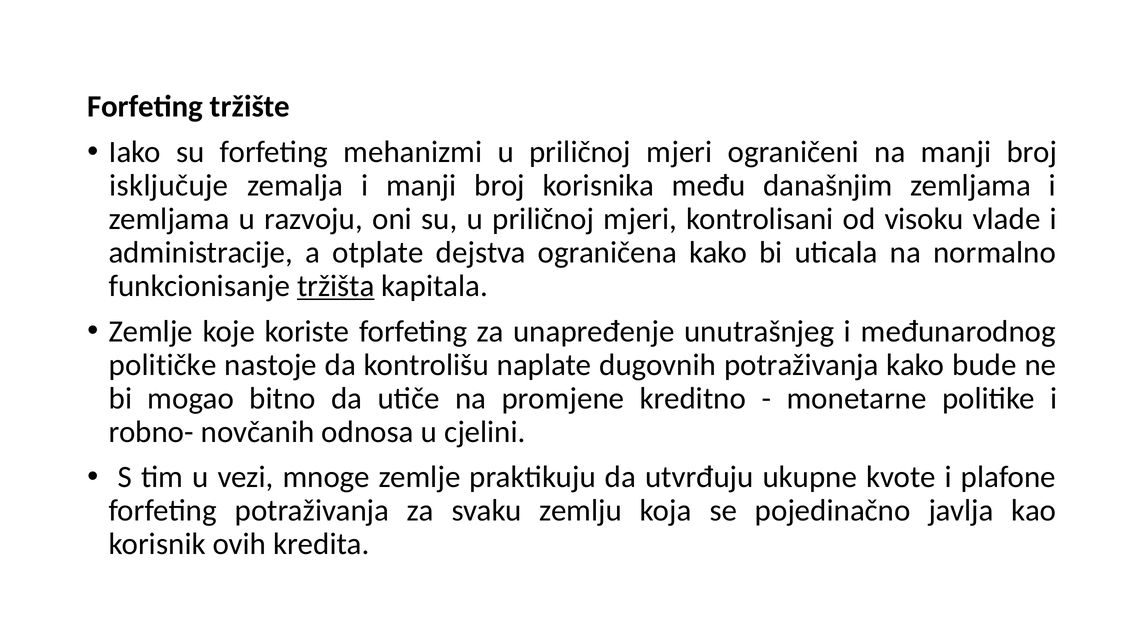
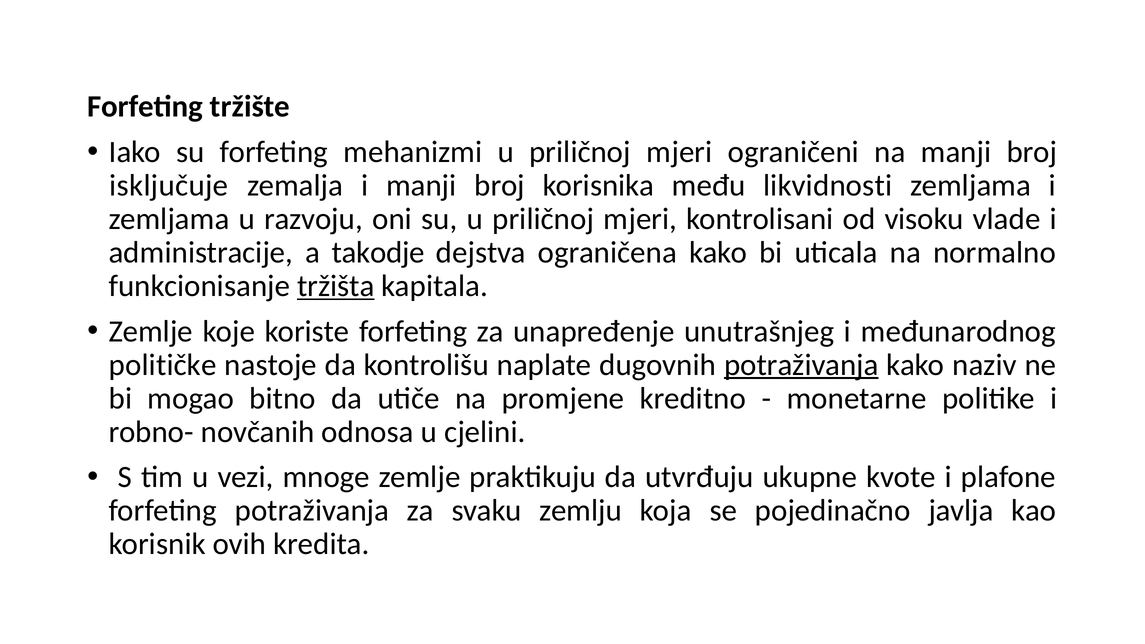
današnjim: današnjim -> likvidnosti
otplate: otplate -> takodje
potraživanja at (801, 365) underline: none -> present
bude: bude -> naziv
